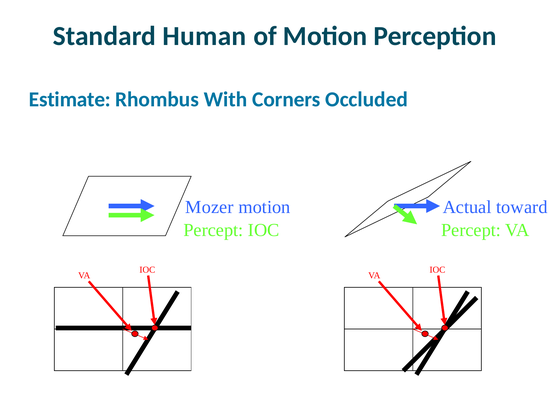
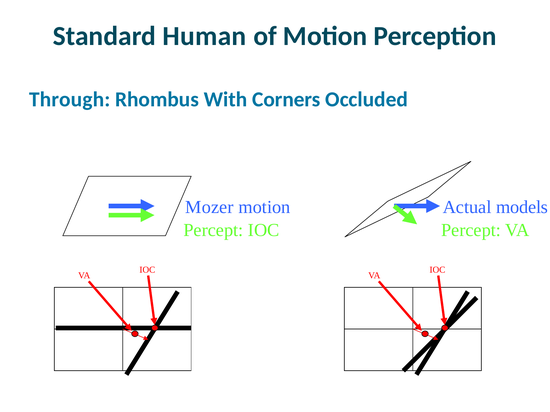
Estimate: Estimate -> Through
toward: toward -> models
